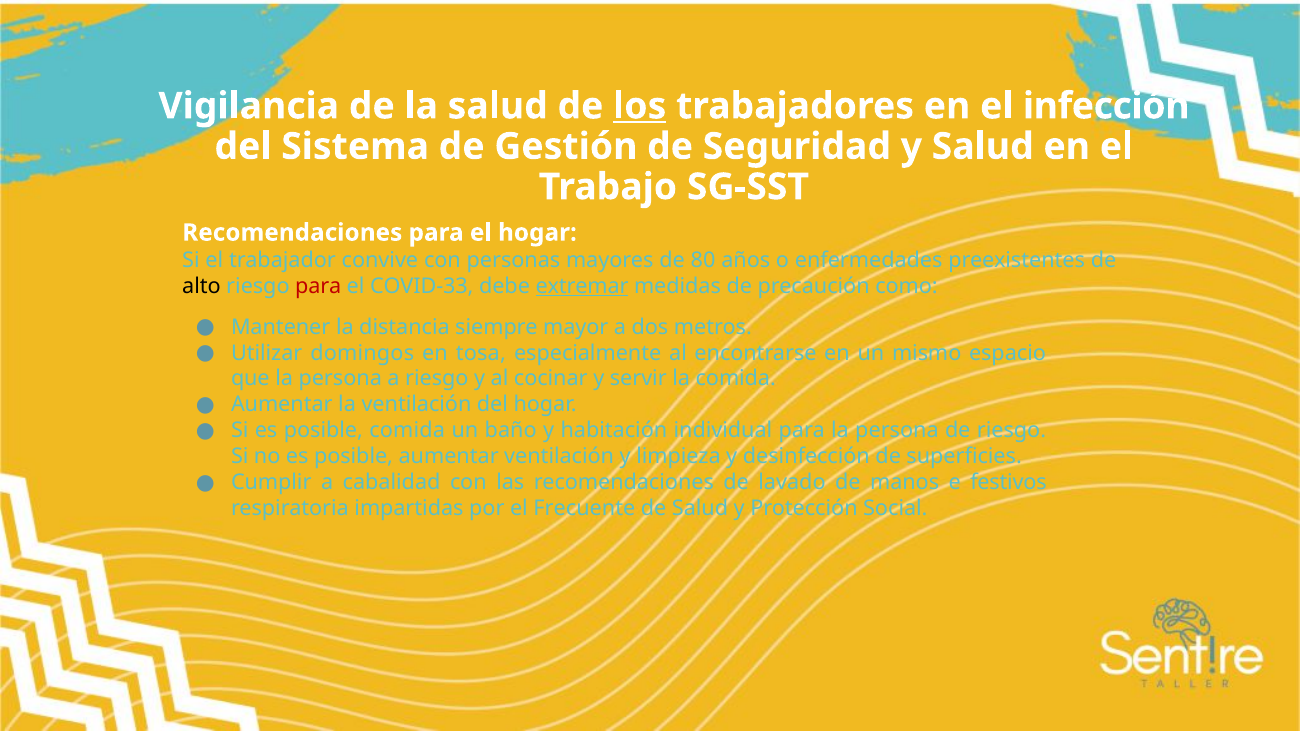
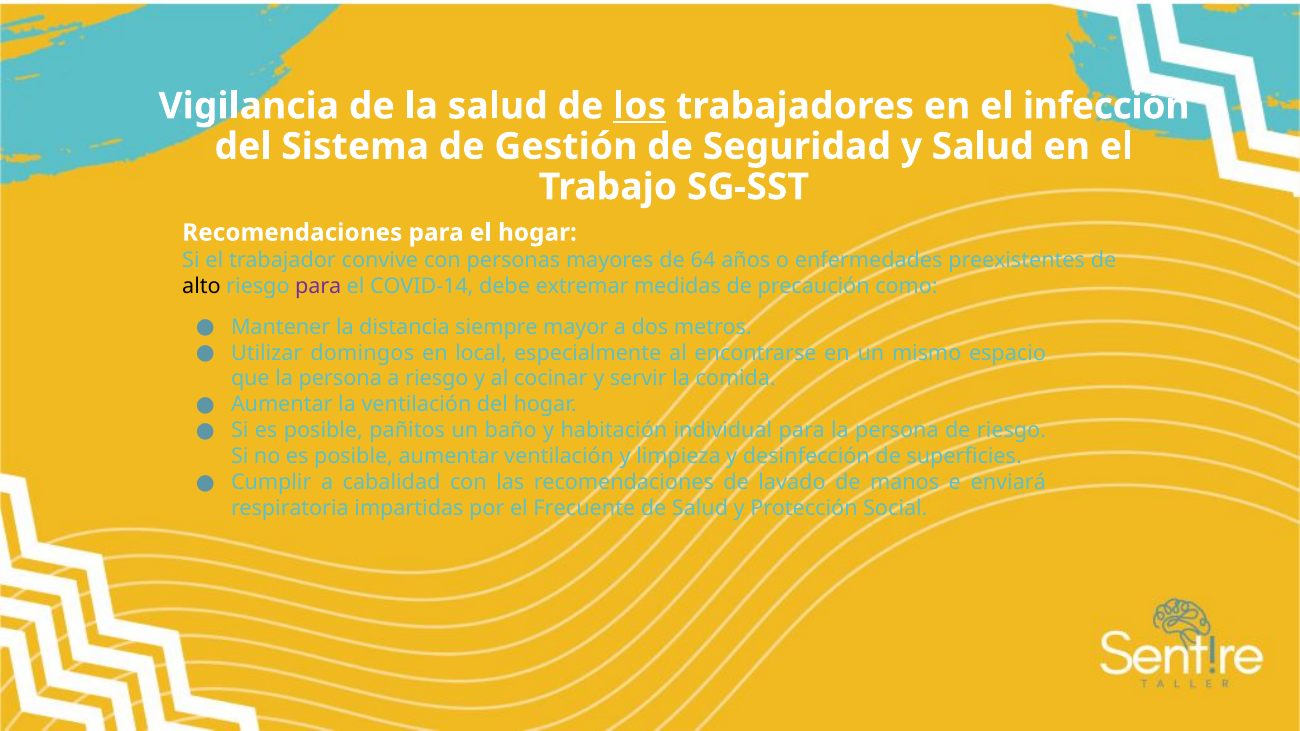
80: 80 -> 64
para at (318, 286) colour: red -> purple
COVID-33: COVID-33 -> COVID-14
extremar underline: present -> none
tosa: tosa -> local
posible comida: comida -> pañitos
festivos: festivos -> enviará
